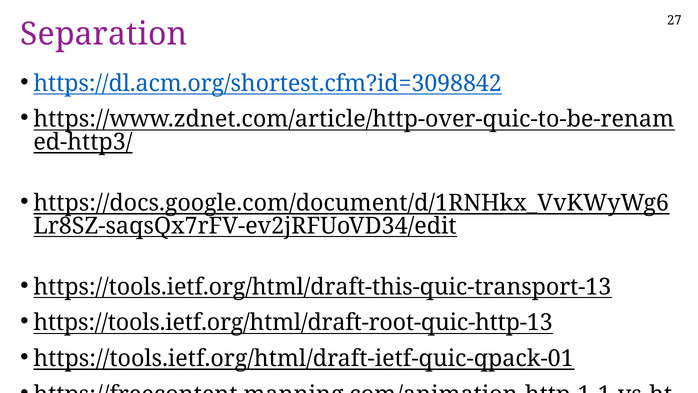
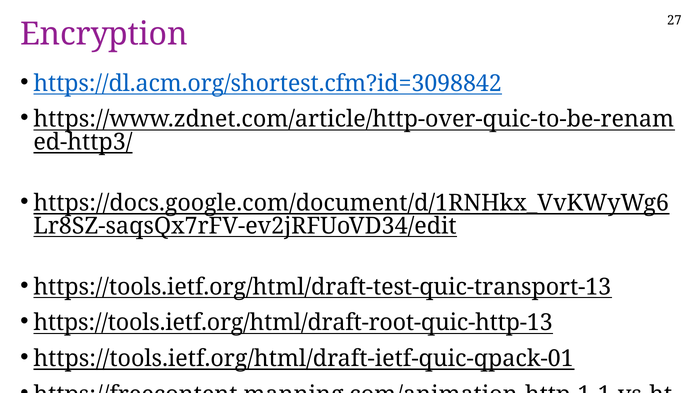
Separation: Separation -> Encryption
https://tools.ietf.org/html/draft-this-quic-transport-13: https://tools.ietf.org/html/draft-this-quic-transport-13 -> https://tools.ietf.org/html/draft-test-quic-transport-13
